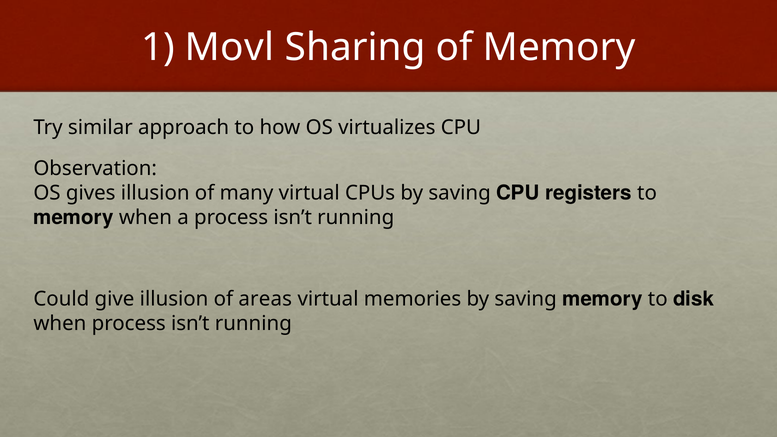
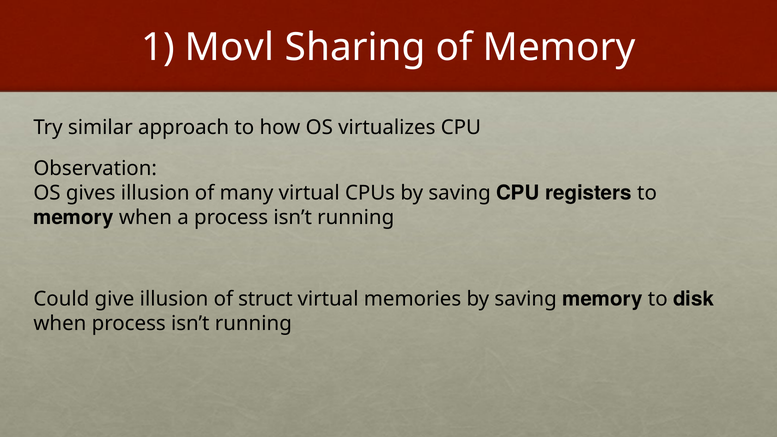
areas: areas -> struct
